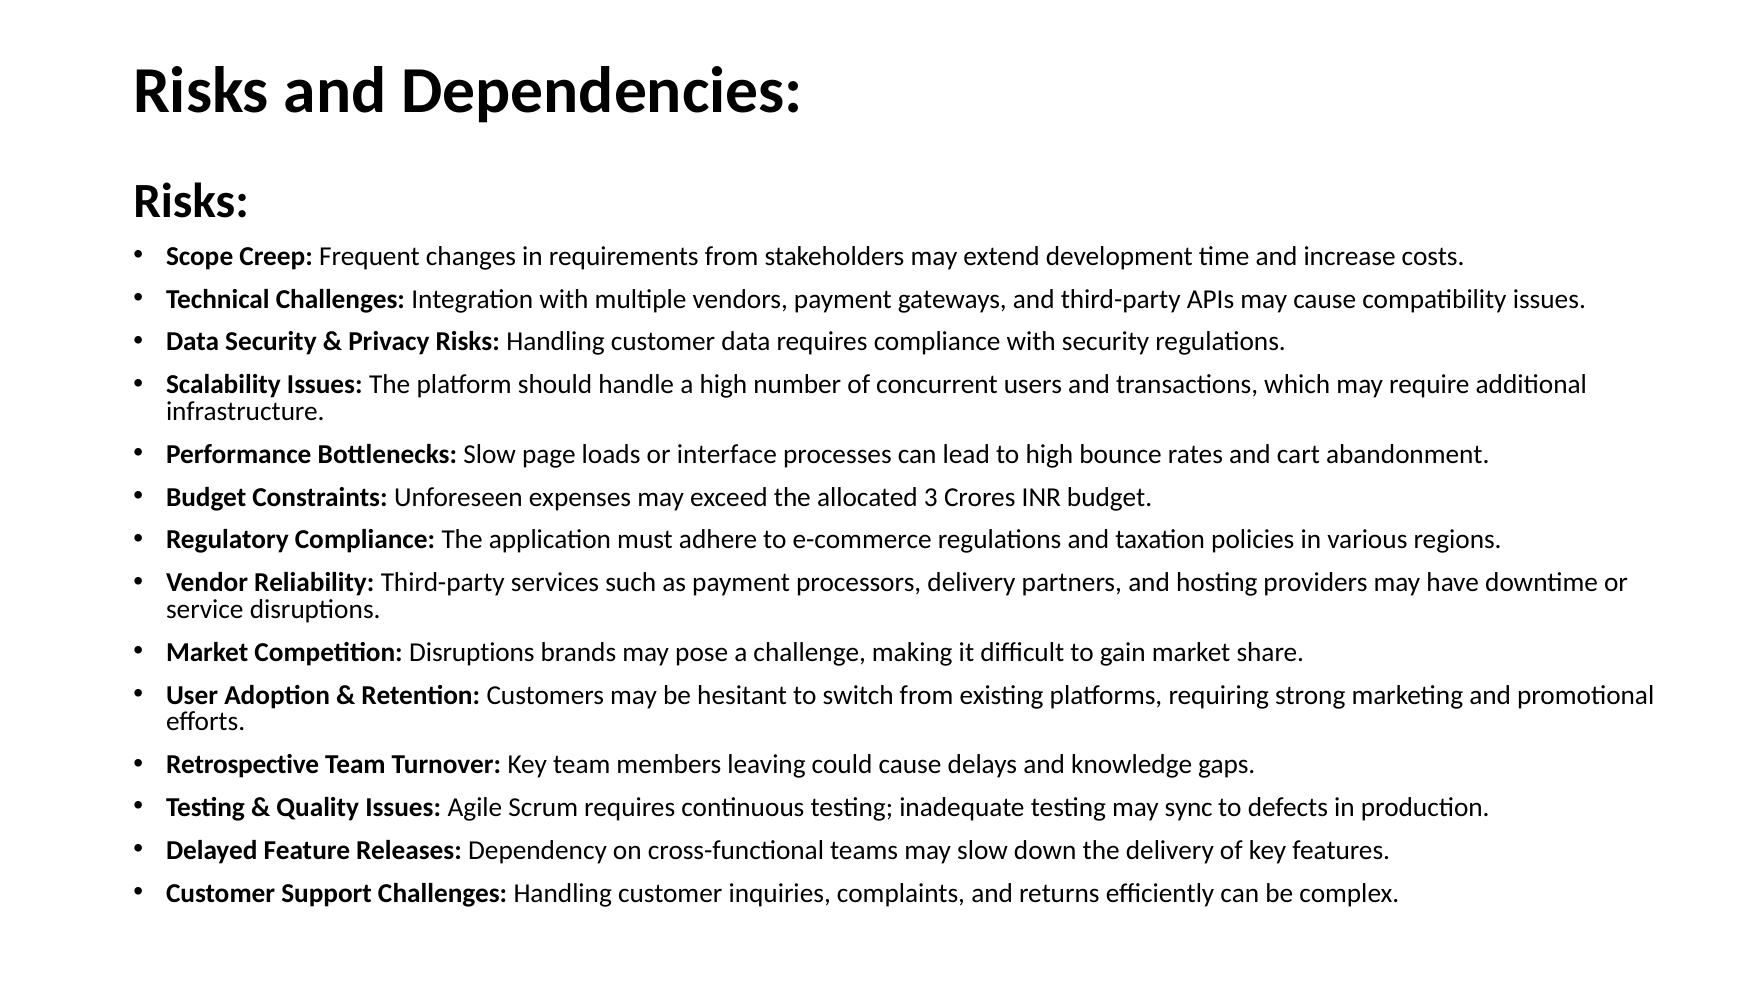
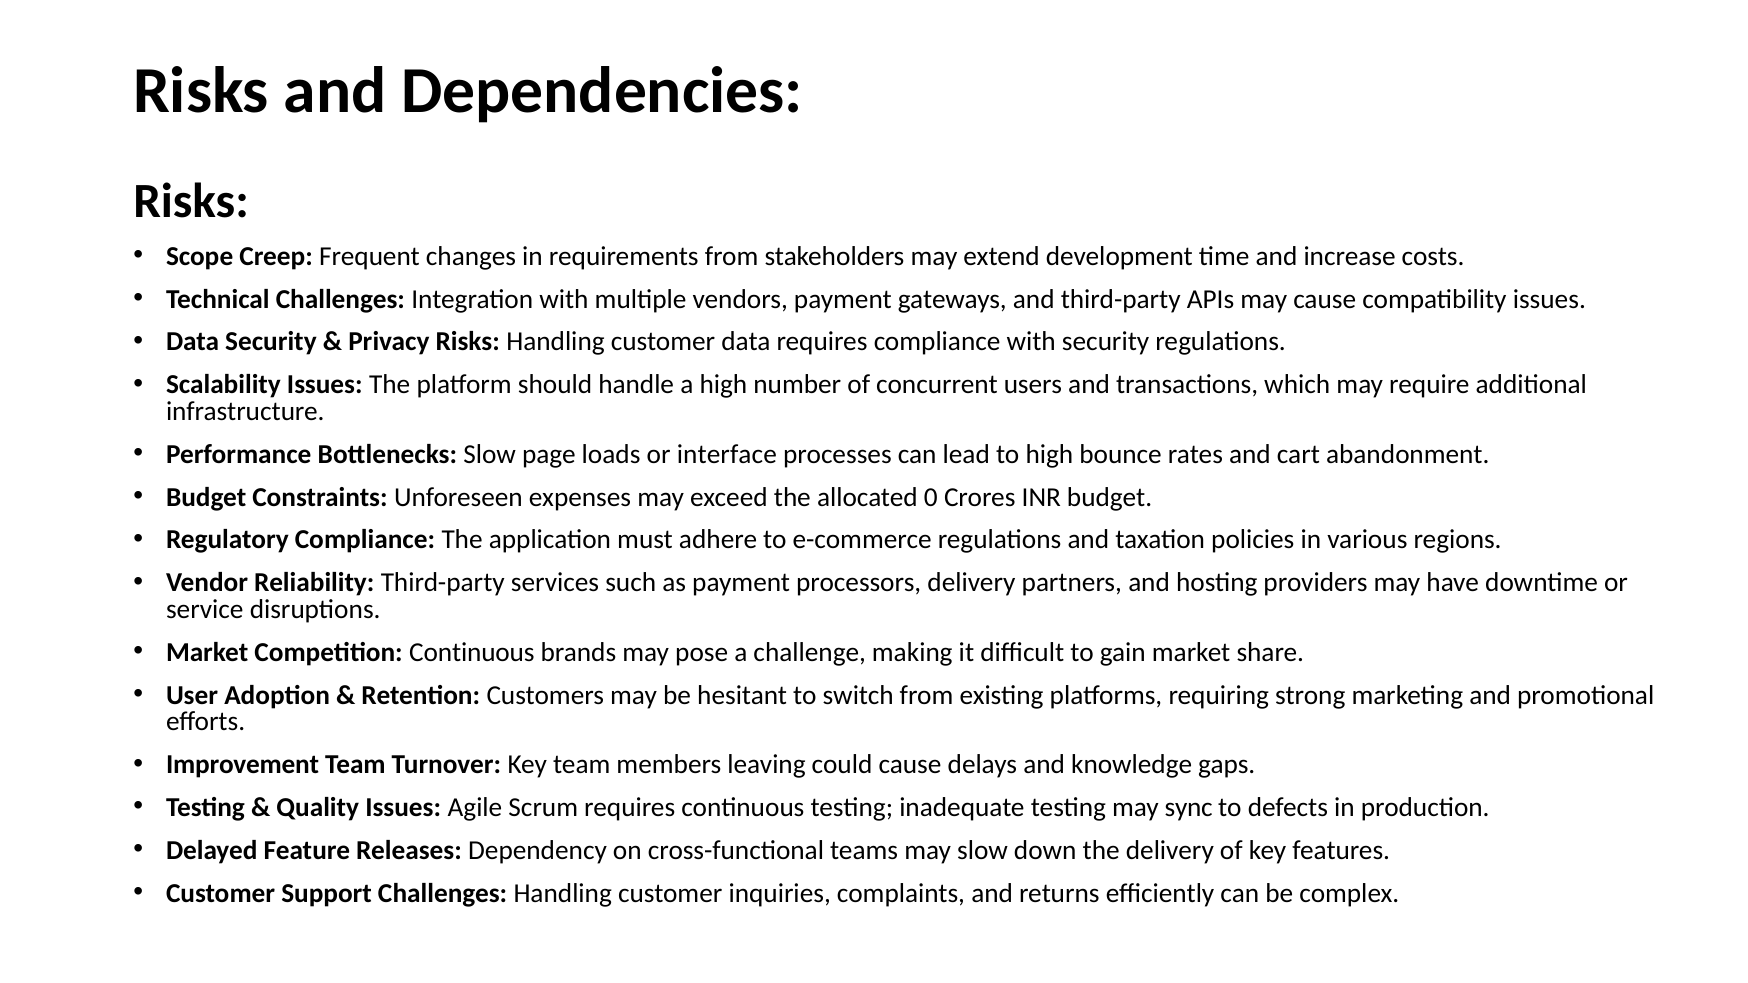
3: 3 -> 0
Competition Disruptions: Disruptions -> Continuous
Retrospective: Retrospective -> Improvement
